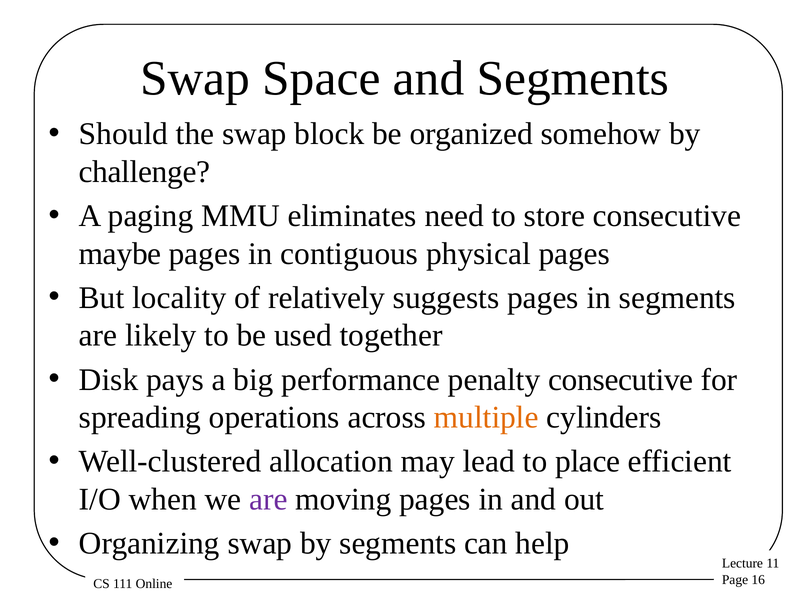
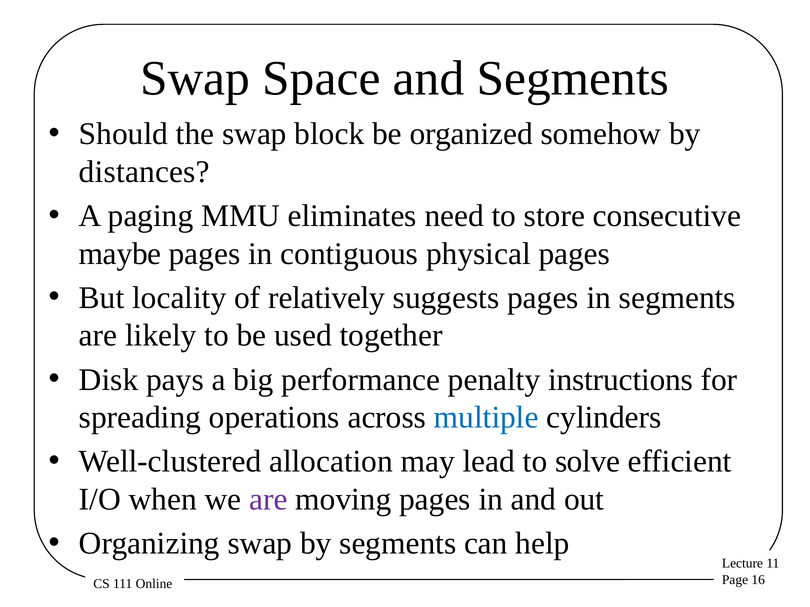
challenge: challenge -> distances
penalty consecutive: consecutive -> instructions
multiple colour: orange -> blue
place: place -> solve
